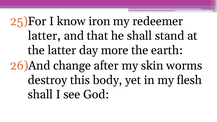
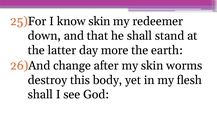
know iron: iron -> skin
latter at (44, 36): latter -> down
